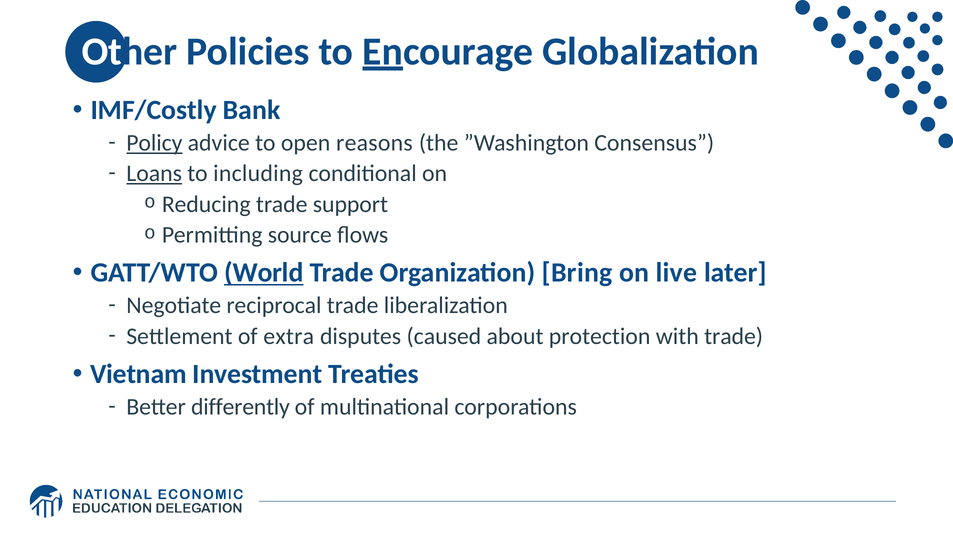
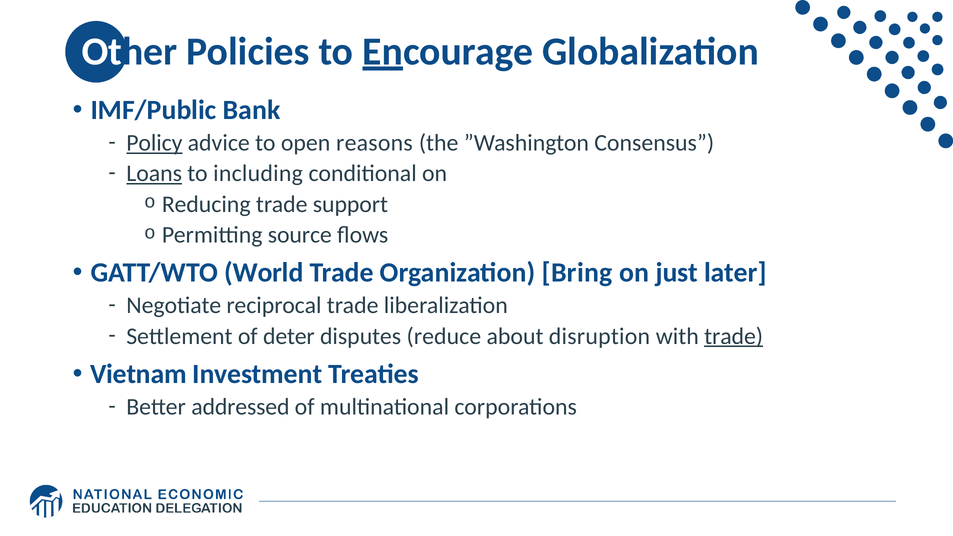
IMF/Costly: IMF/Costly -> IMF/Public
World underline: present -> none
live: live -> just
extra: extra -> deter
caused: caused -> reduce
protection: protection -> disruption
trade at (734, 336) underline: none -> present
differently: differently -> addressed
